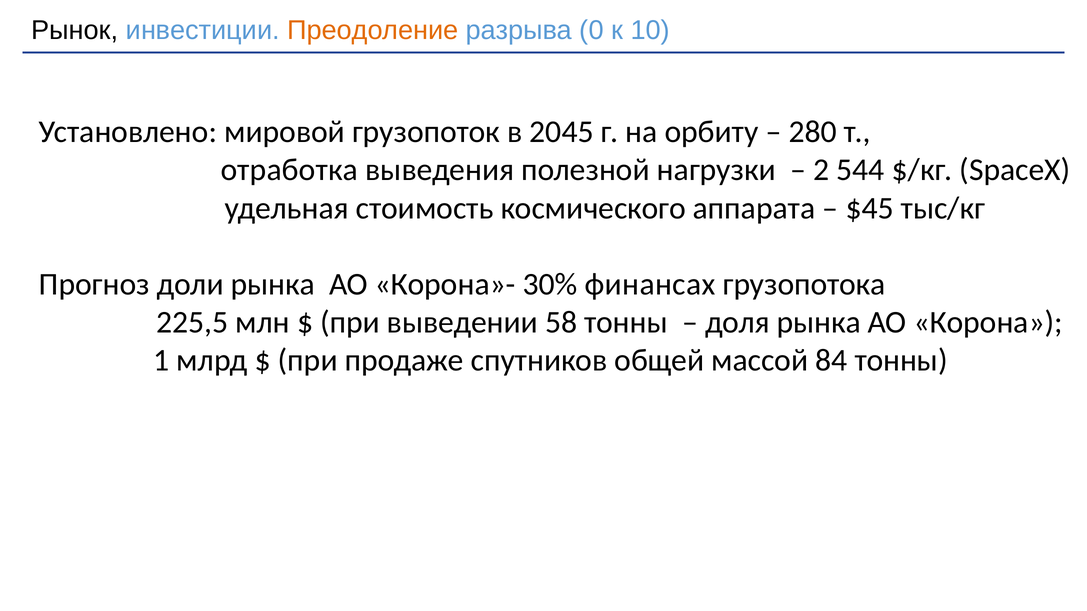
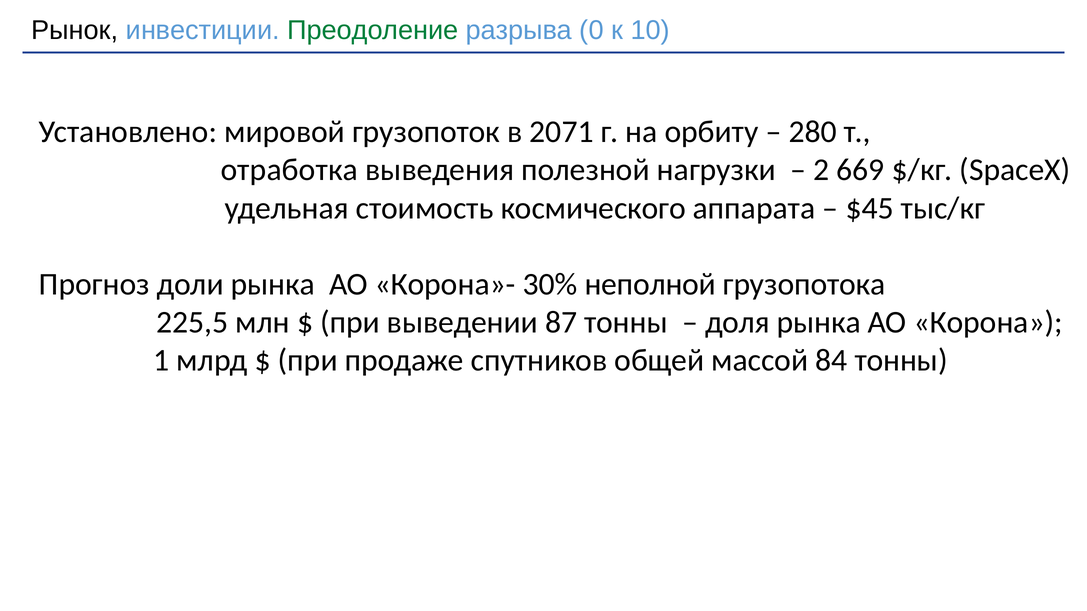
Преодоление colour: orange -> green
2045: 2045 -> 2071
544: 544 -> 669
финансах: финансах -> неполной
58: 58 -> 87
